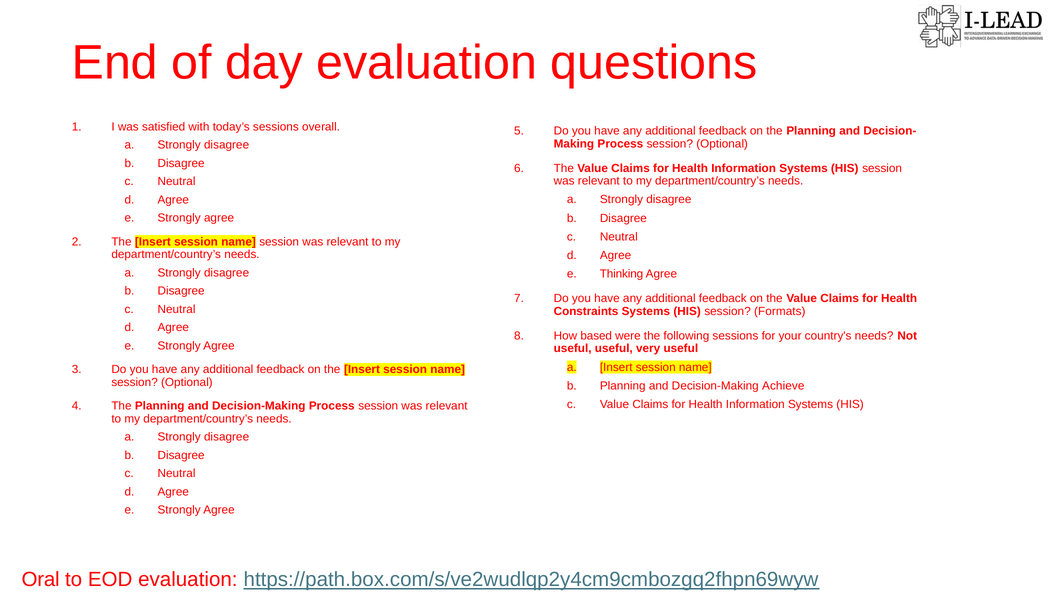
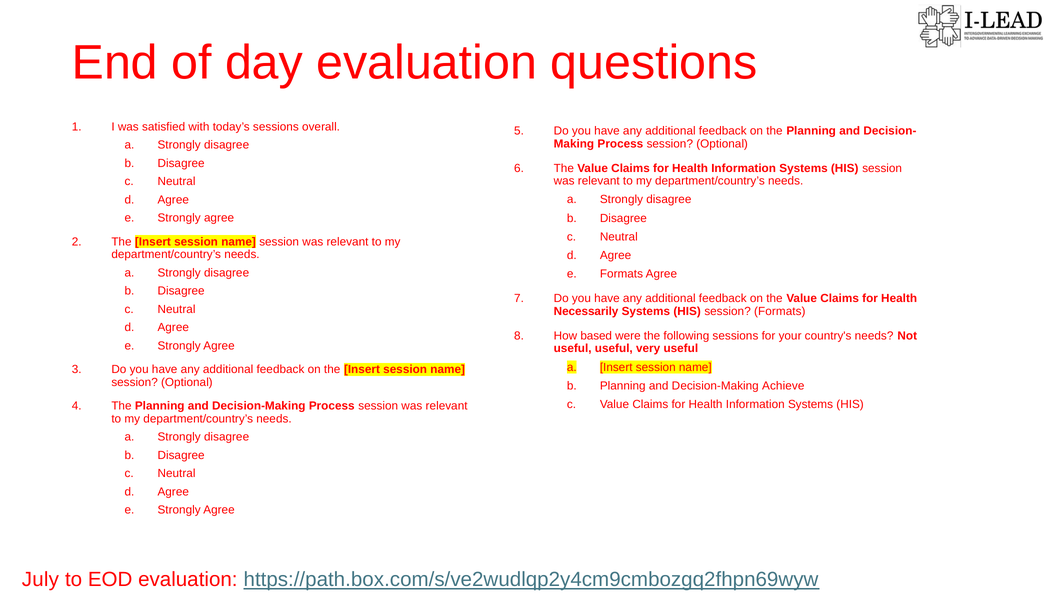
Thinking at (622, 274): Thinking -> Formats
Constraints: Constraints -> Necessarily
Oral: Oral -> July
